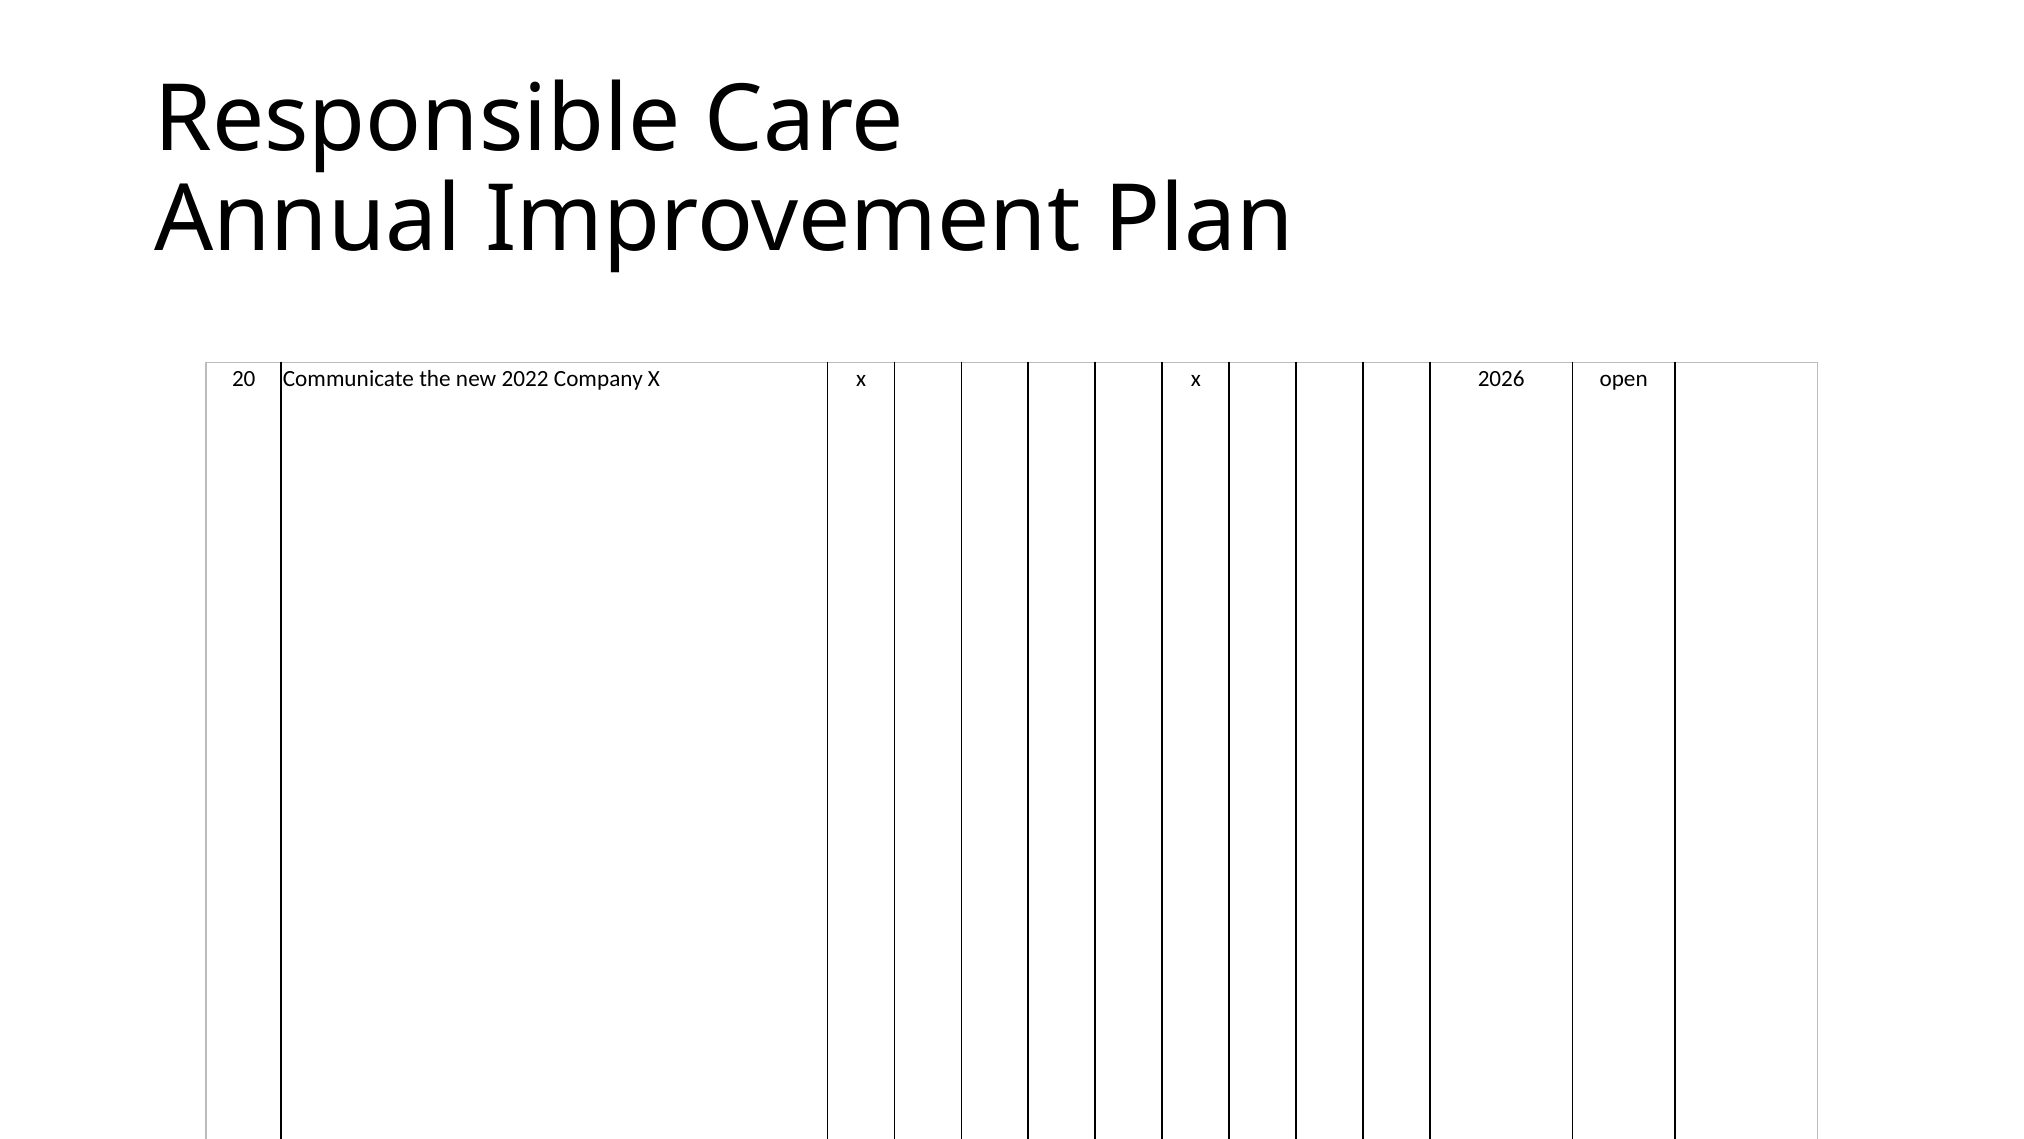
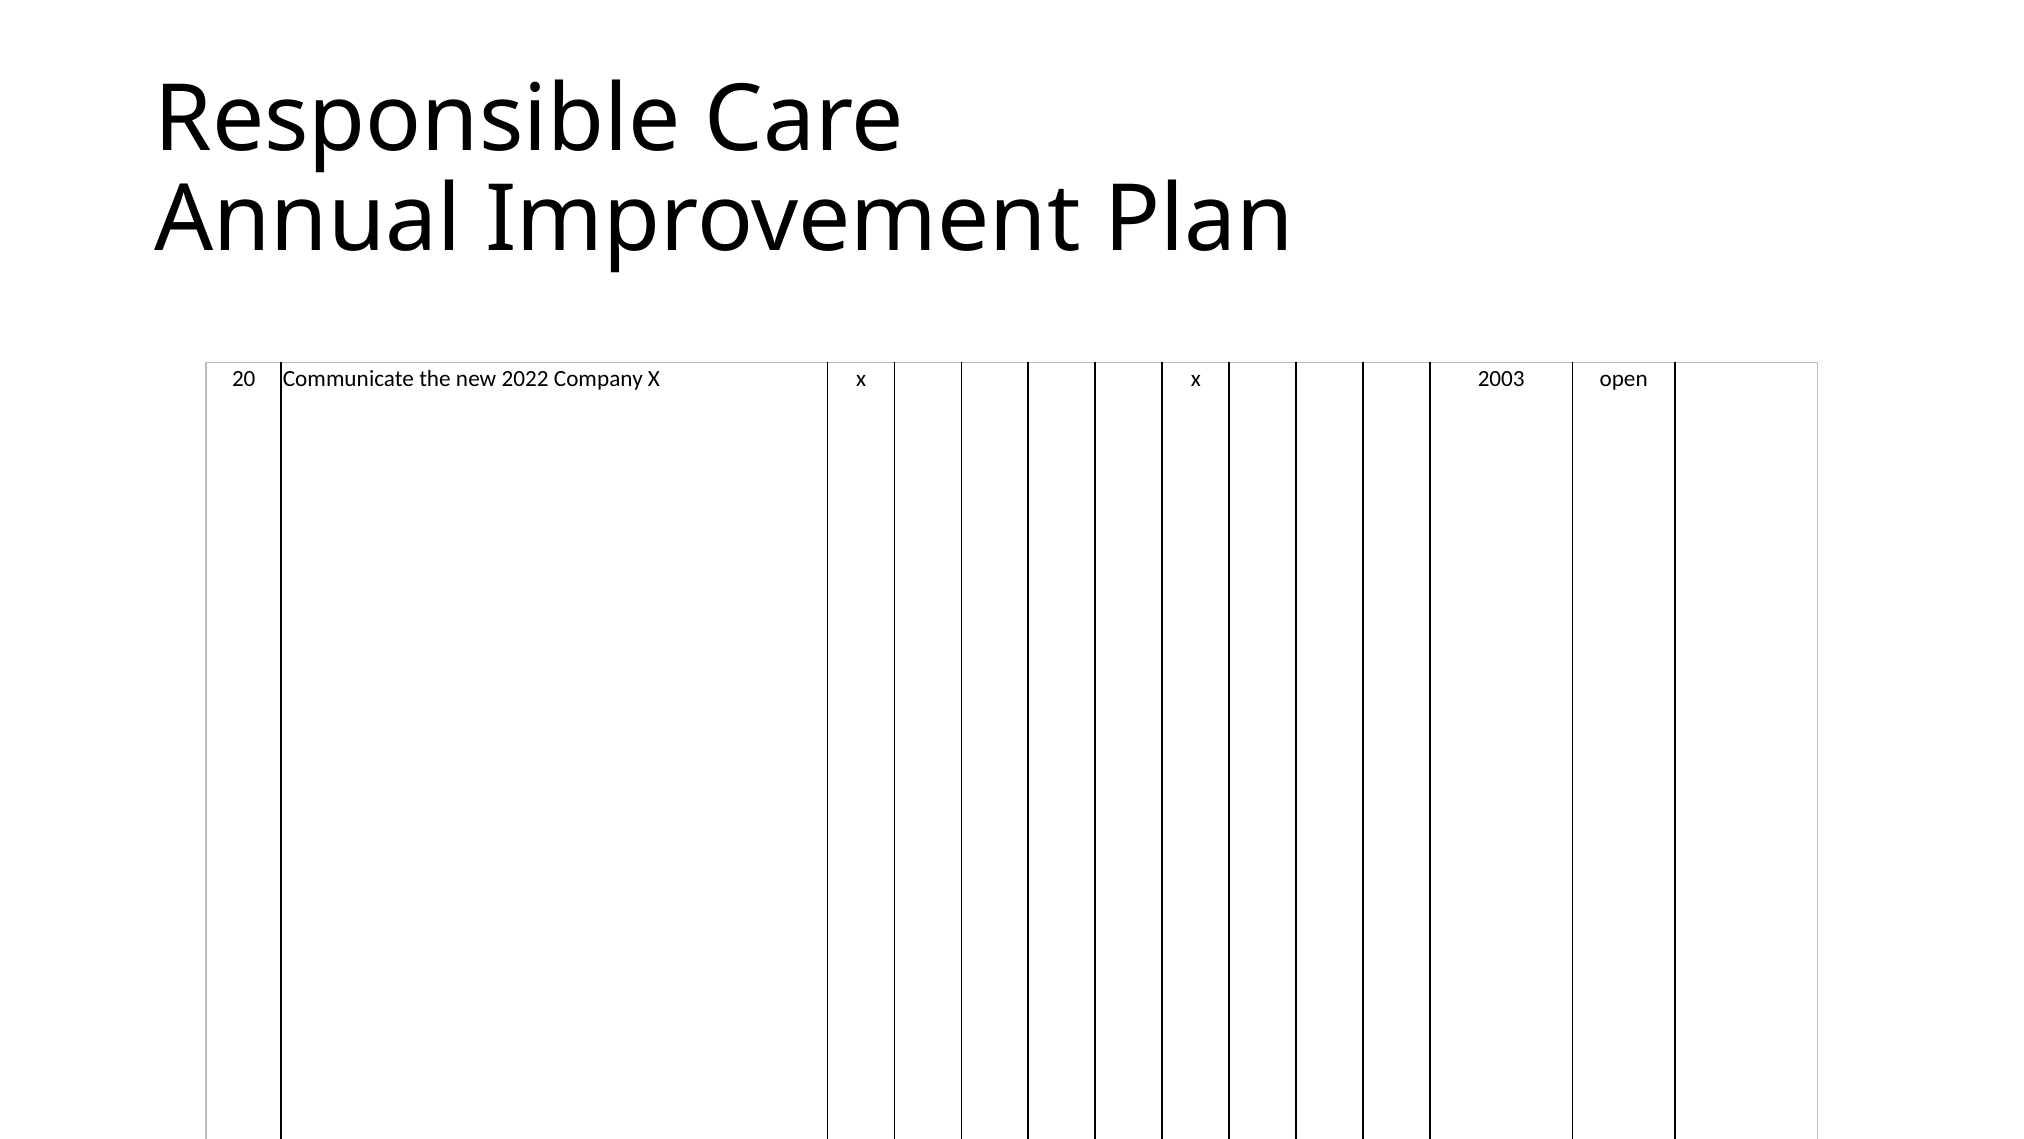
2026: 2026 -> 2003
